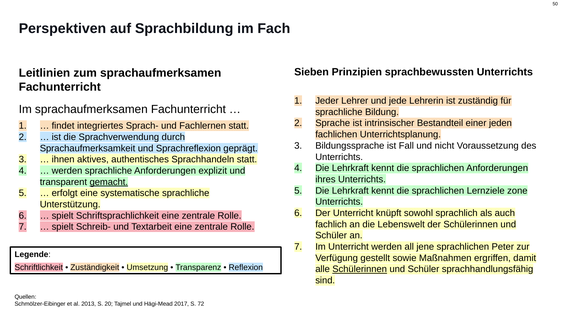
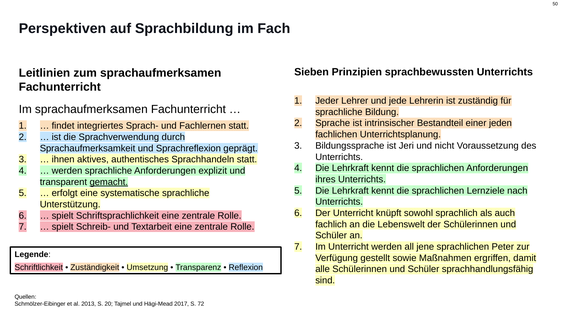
Fall: Fall -> Jeri
zone: zone -> nach
Schülerinnen at (360, 269) underline: present -> none
